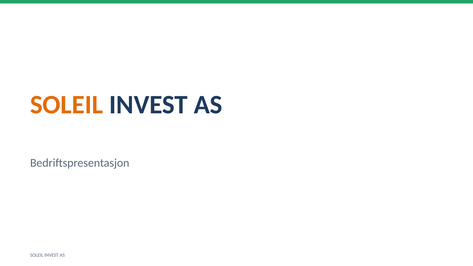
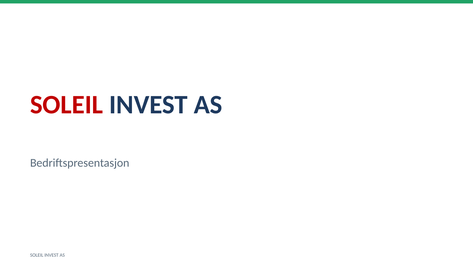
SOLEIL at (67, 105) colour: orange -> red
